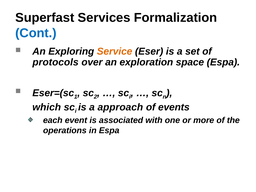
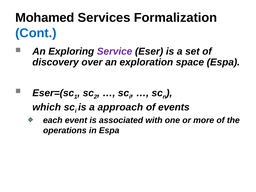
Superfast: Superfast -> Mohamed
Service colour: orange -> purple
protocols: protocols -> discovery
